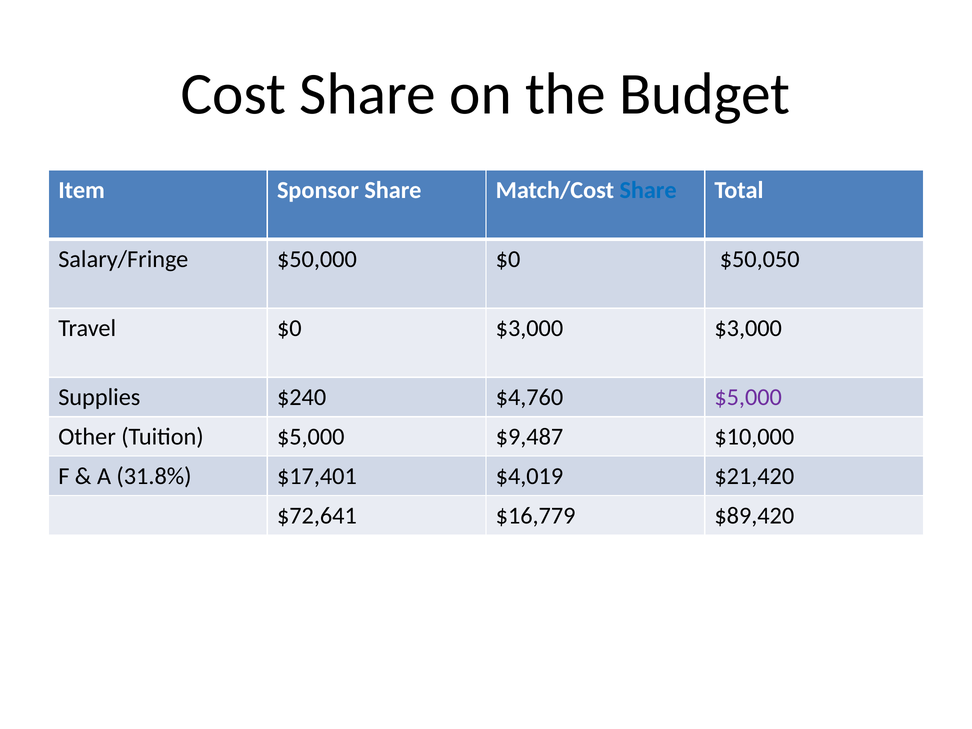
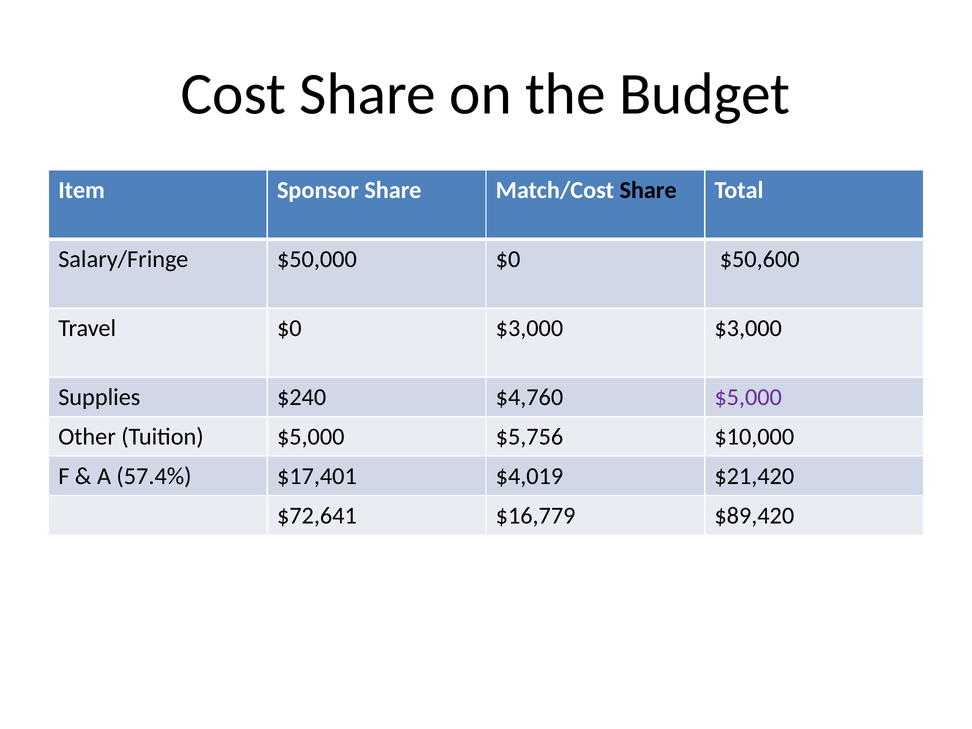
Share at (648, 190) colour: blue -> black
$50,050: $50,050 -> $50,600
$9,487: $9,487 -> $5,756
31.8%: 31.8% -> 57.4%
